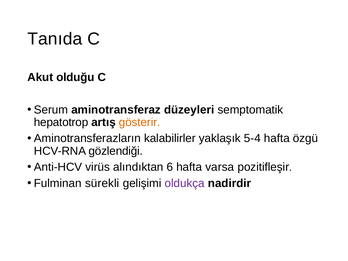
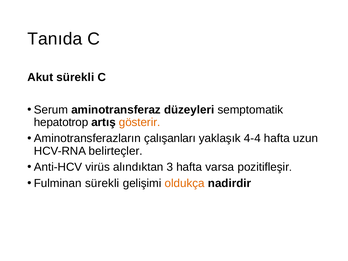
Akut olduğu: olduğu -> sürekli
kalabilirler: kalabilirler -> çalışanları
5-4: 5-4 -> 4-4
özgü: özgü -> uzun
gözlendiği: gözlendiği -> belirteçler
6: 6 -> 3
oldukça colour: purple -> orange
